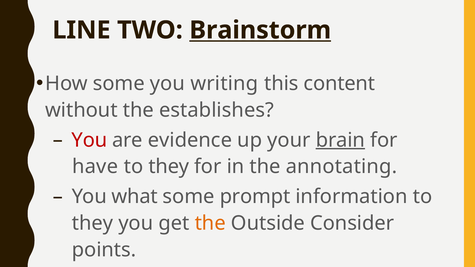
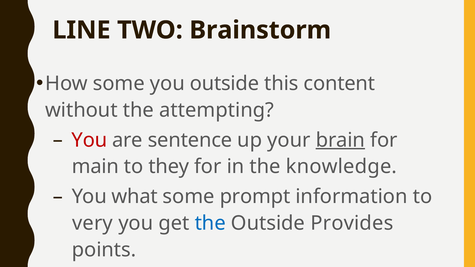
Brainstorm underline: present -> none
you writing: writing -> outside
establishes: establishes -> attempting
evidence: evidence -> sentence
have: have -> main
annotating: annotating -> knowledge
they at (93, 223): they -> very
the at (210, 223) colour: orange -> blue
Consider: Consider -> Provides
